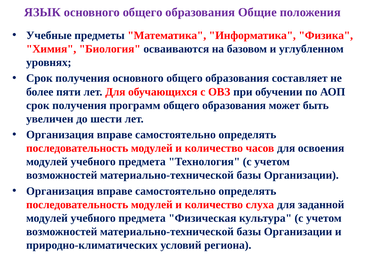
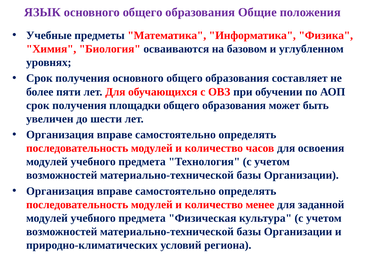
программ: программ -> площадки
слуха: слуха -> менее
